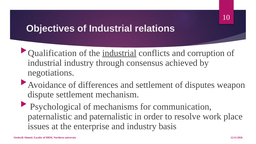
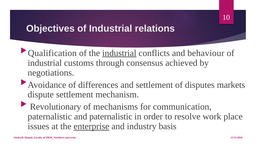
corruption: corruption -> behaviour
industrial industry: industry -> customs
weapon: weapon -> markets
Psychological: Psychological -> Revolutionary
enterprise underline: none -> present
